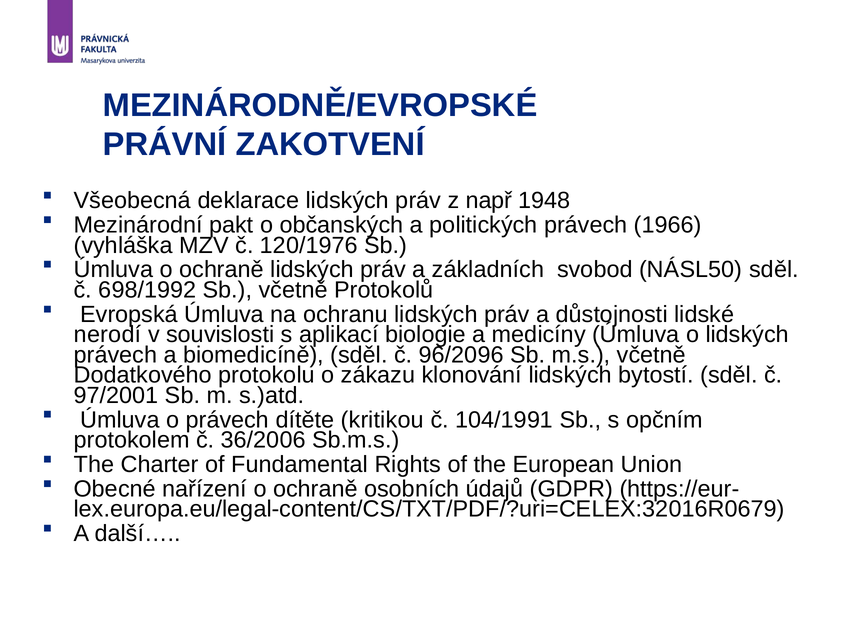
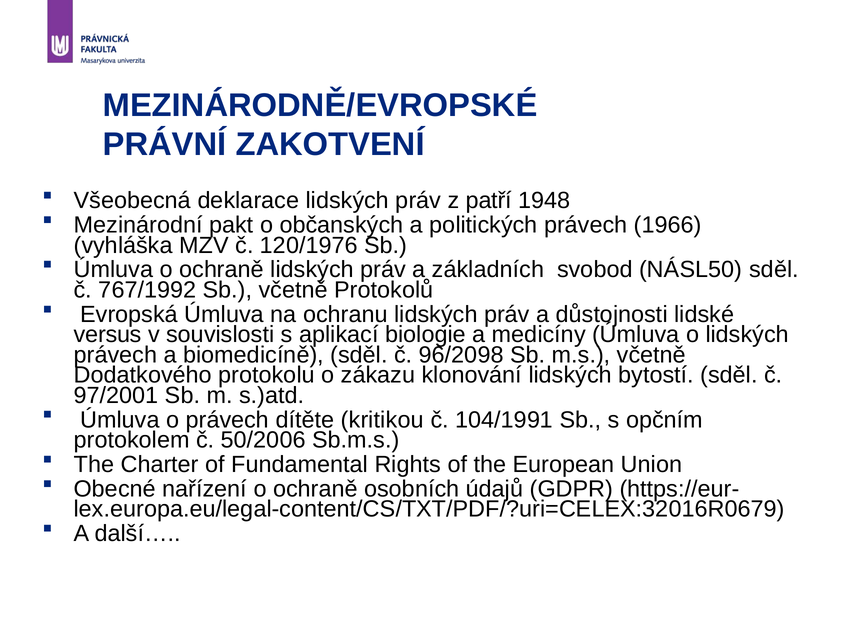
např: např -> patří
698/1992: 698/1992 -> 767/1992
nerodí: nerodí -> versus
96/2096: 96/2096 -> 96/2098
36/2006: 36/2006 -> 50/2006
